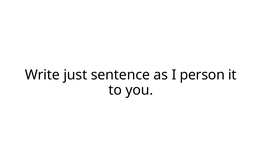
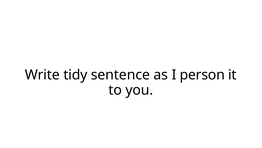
just: just -> tidy
